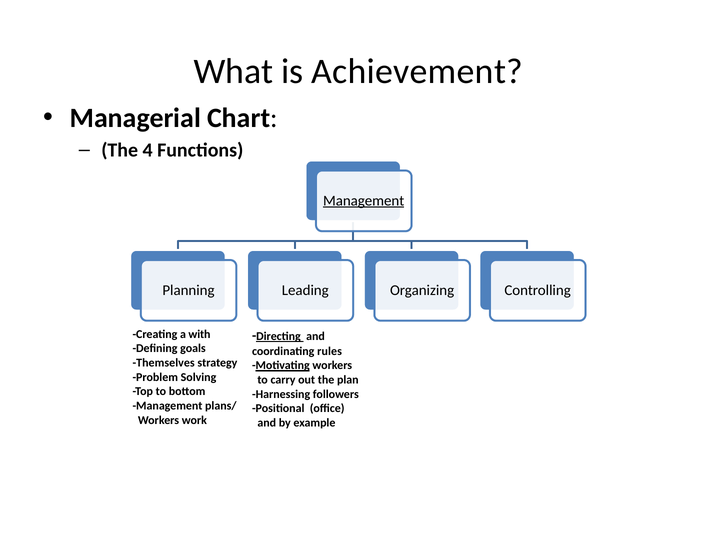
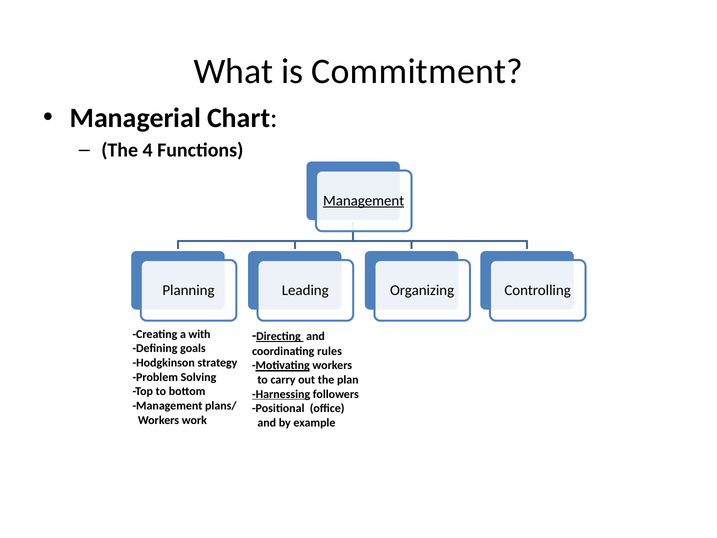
Achievement: Achievement -> Commitment
Themselves: Themselves -> Hodgkinson
Harnessing underline: none -> present
